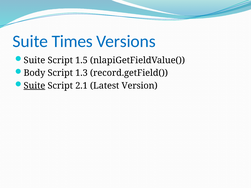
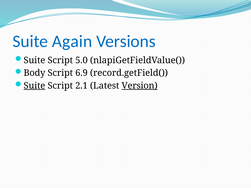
Times: Times -> Again
1.5: 1.5 -> 5.0
1.3: 1.3 -> 6.9
Version underline: none -> present
